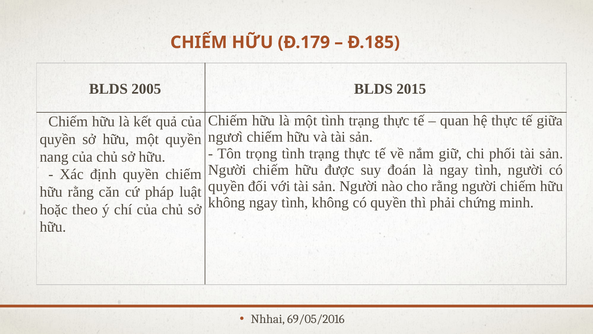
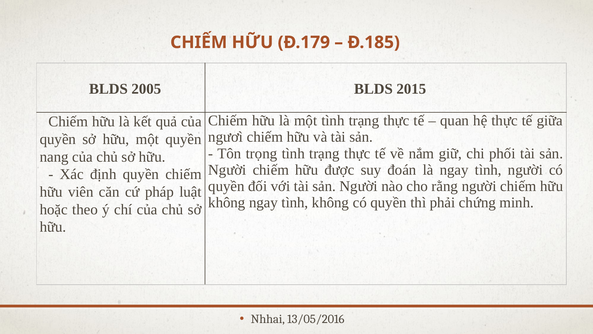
hữu rằng: rằng -> viên
69/05/2016: 69/05/2016 -> 13/05/2016
